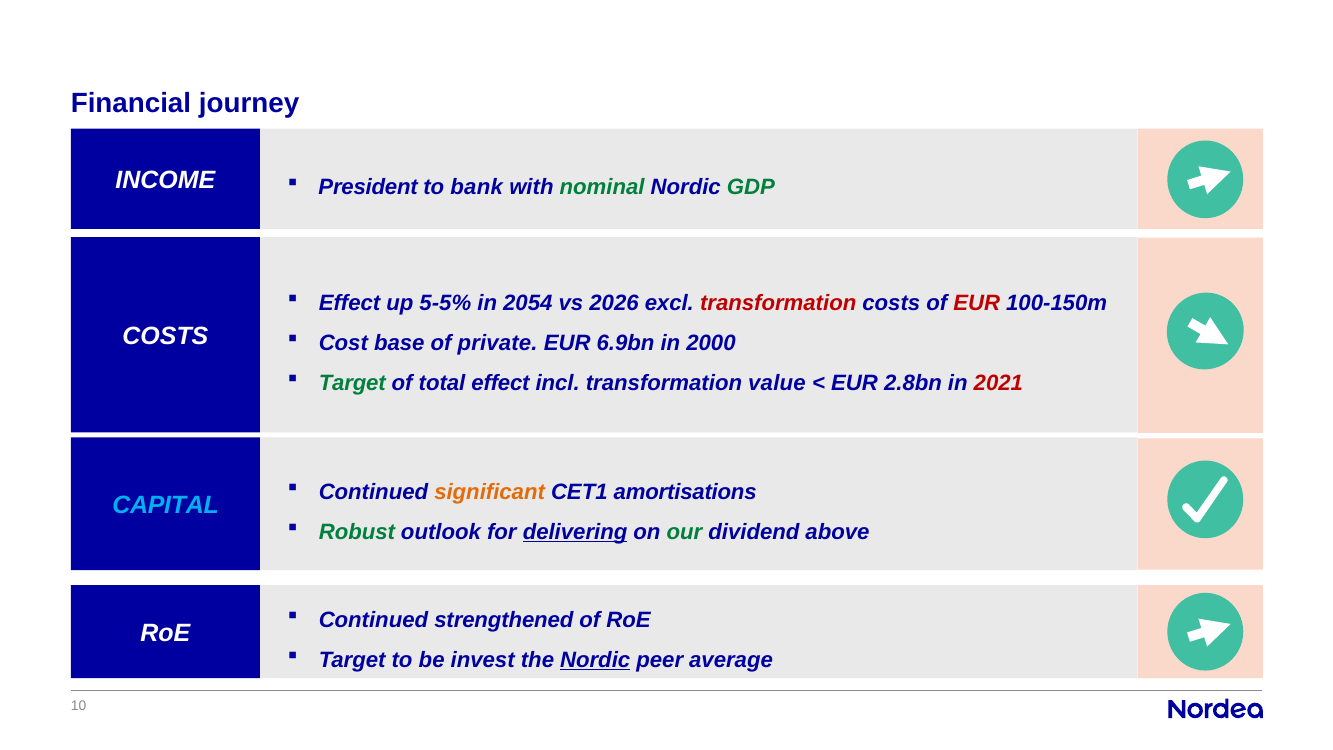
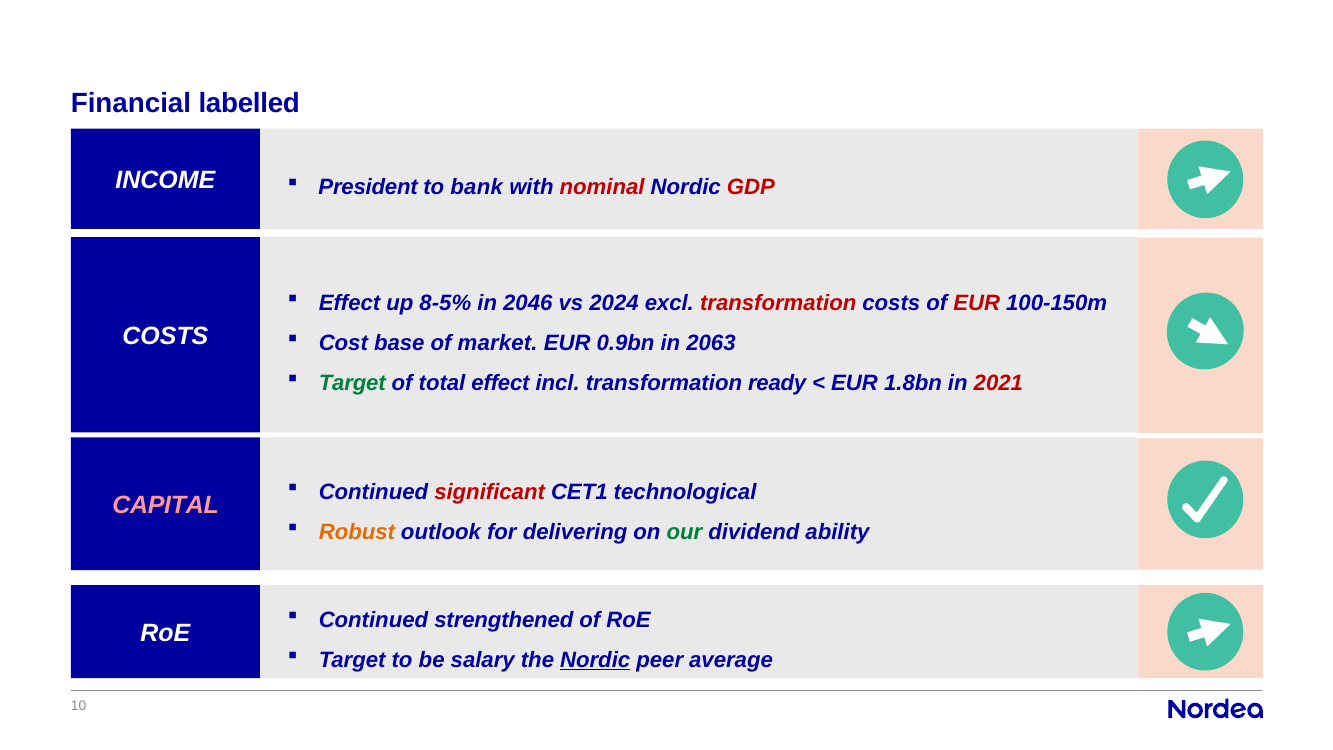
journey: journey -> labelled
nominal colour: green -> red
GDP colour: green -> red
5-5%: 5-5% -> 8-5%
2054: 2054 -> 2046
2026: 2026 -> 2024
private: private -> market
6.9bn: 6.9bn -> 0.9bn
2000: 2000 -> 2063
value: value -> ready
2.8bn: 2.8bn -> 1.8bn
significant colour: orange -> red
amortisations: amortisations -> technological
CAPITAL colour: light blue -> pink
Robust colour: green -> orange
delivering underline: present -> none
above: above -> ability
invest: invest -> salary
